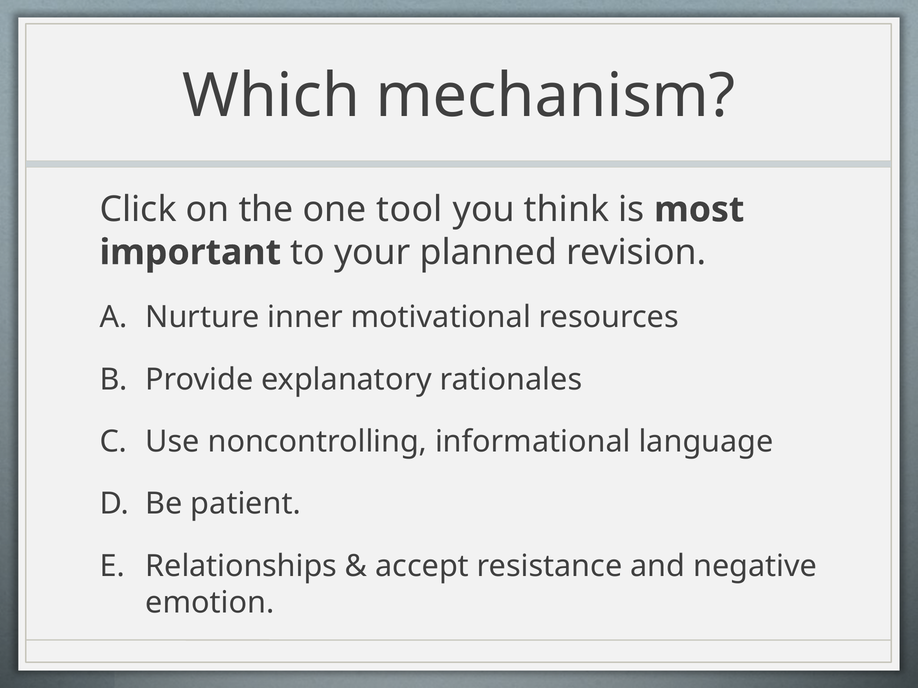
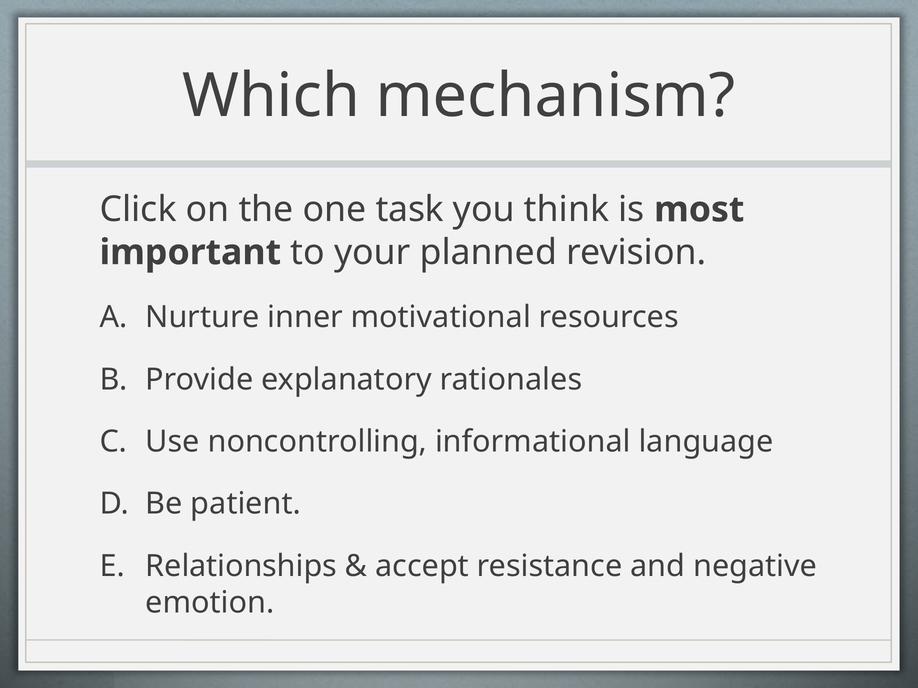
tool: tool -> task
